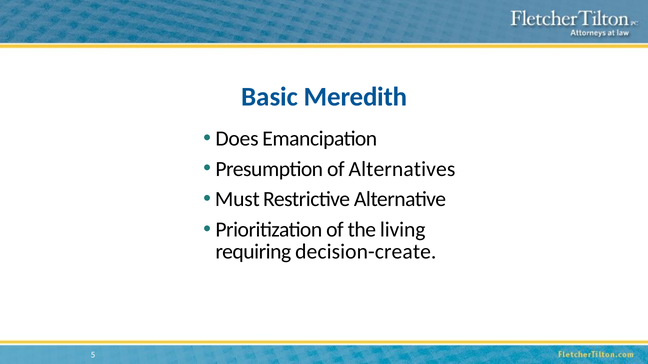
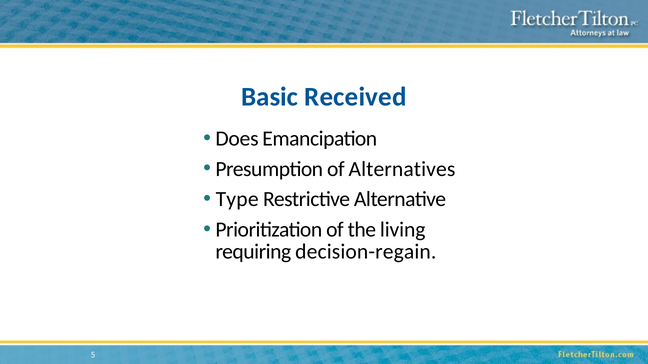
Meredith: Meredith -> Received
Must: Must -> Type
decision-create: decision-create -> decision-regain
